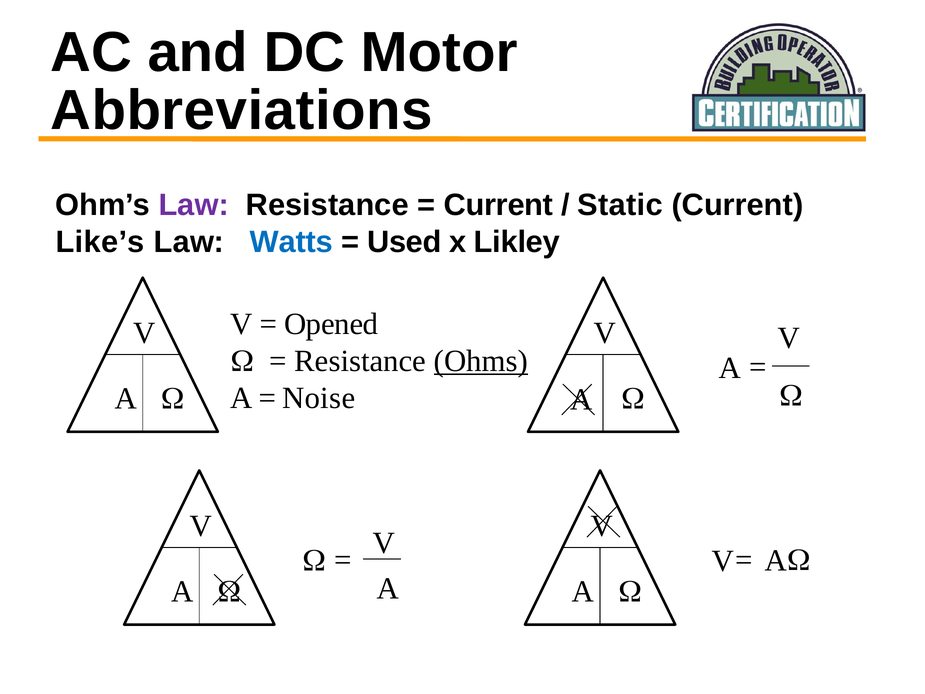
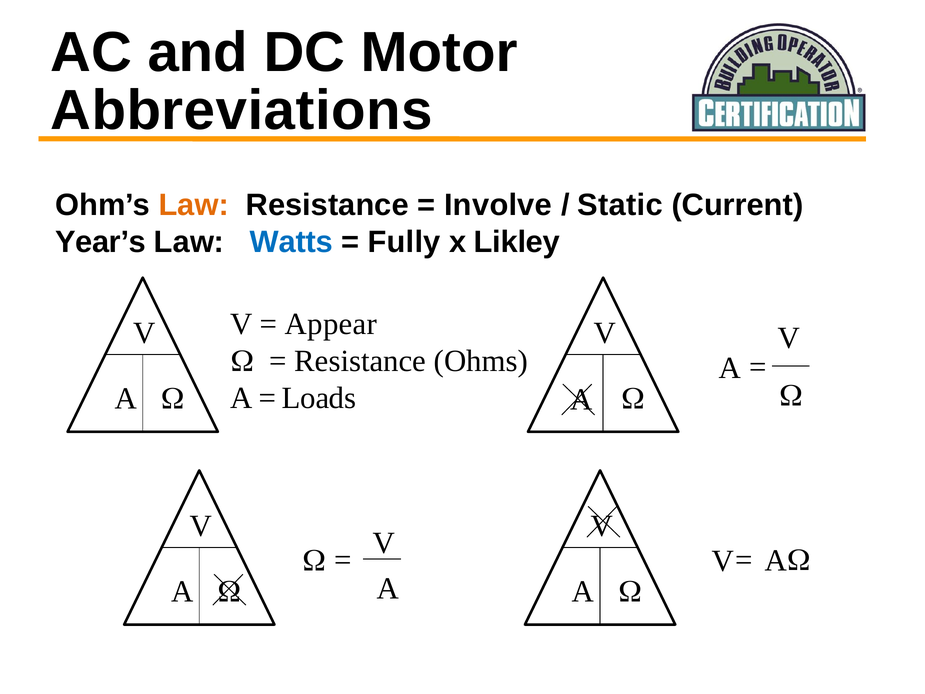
Law at (194, 205) colour: purple -> orange
Current at (498, 205): Current -> Involve
Like’s: Like’s -> Year’s
Used: Used -> Fully
Opened: Opened -> Appear
Ohms underline: present -> none
Noise: Noise -> Loads
